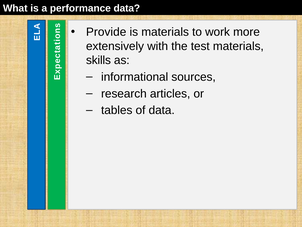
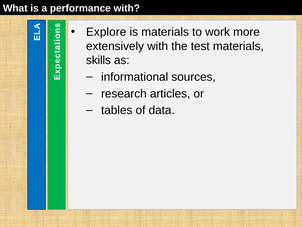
performance data: data -> with
Provide: Provide -> Explore
